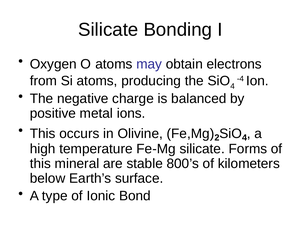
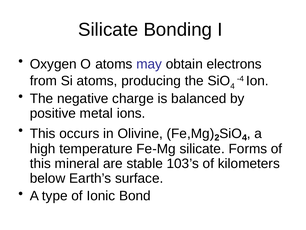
800’s: 800’s -> 103’s
